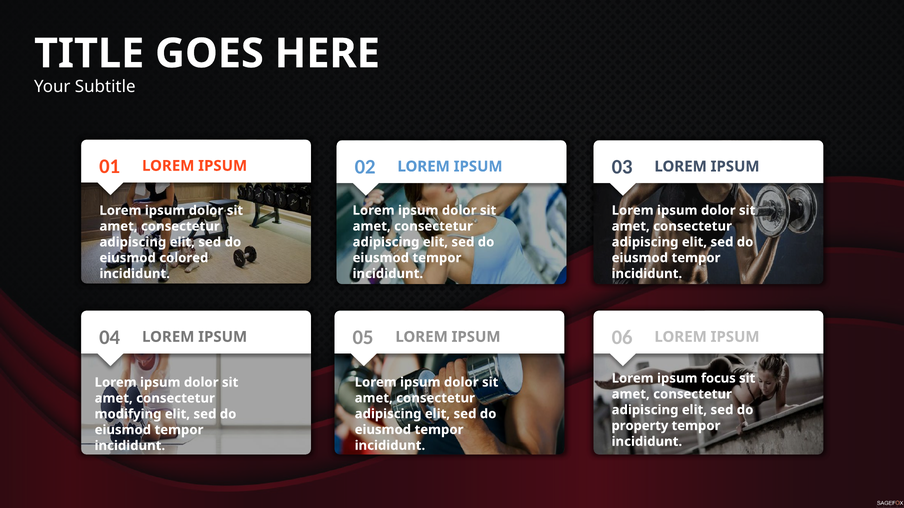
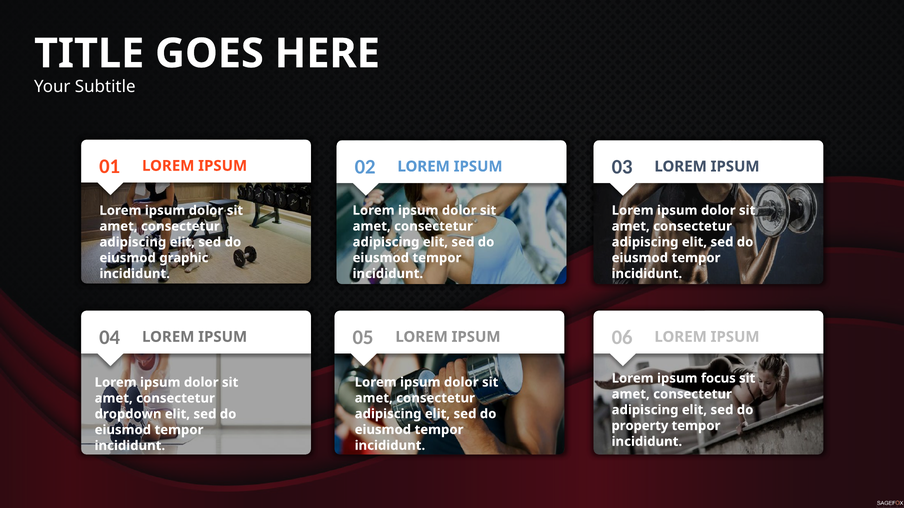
colored: colored -> graphic
modifying: modifying -> dropdown
